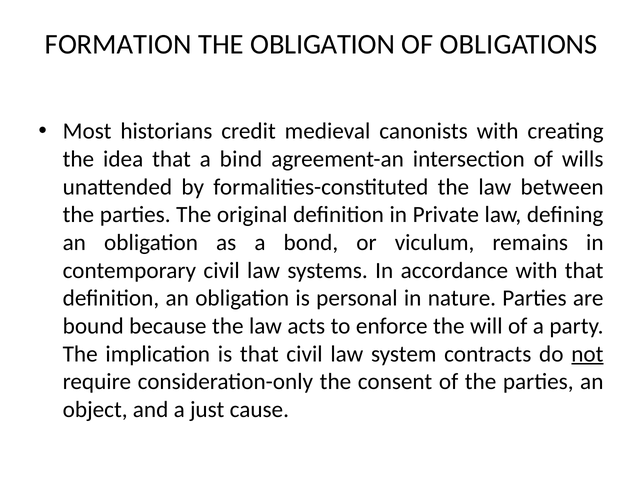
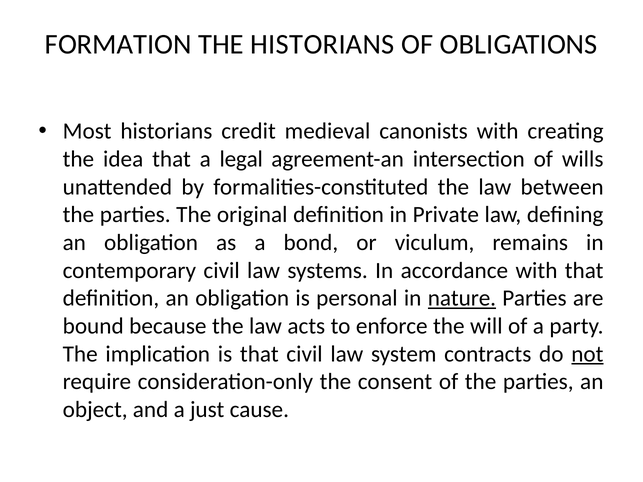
THE OBLIGATION: OBLIGATION -> HISTORIANS
bind: bind -> legal
nature underline: none -> present
